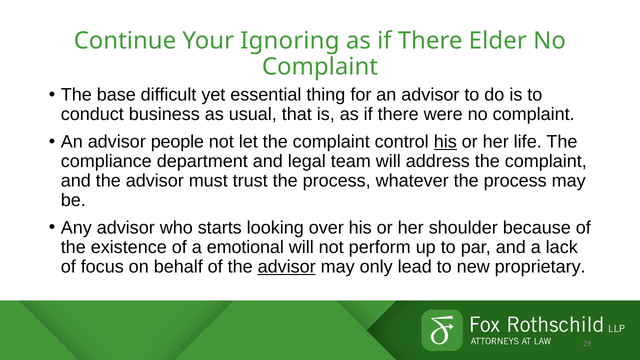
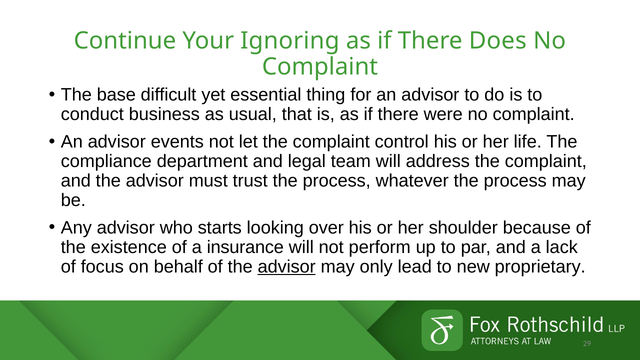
Elder: Elder -> Does
people: people -> events
his at (445, 142) underline: present -> none
emotional: emotional -> insurance
